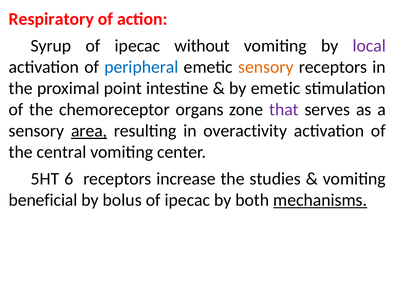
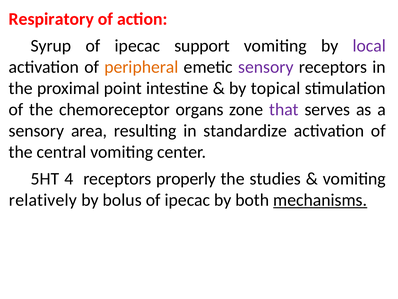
without: without -> support
peripheral colour: blue -> orange
sensory at (266, 67) colour: orange -> purple
by emetic: emetic -> topical
area underline: present -> none
overactivity: overactivity -> standardize
6: 6 -> 4
increase: increase -> properly
beneficial: beneficial -> relatively
